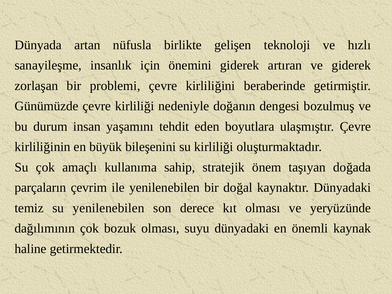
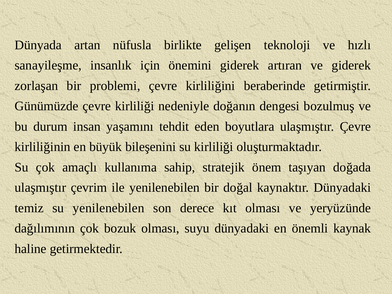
parçaların at (40, 188): parçaların -> ulaşmıştır
